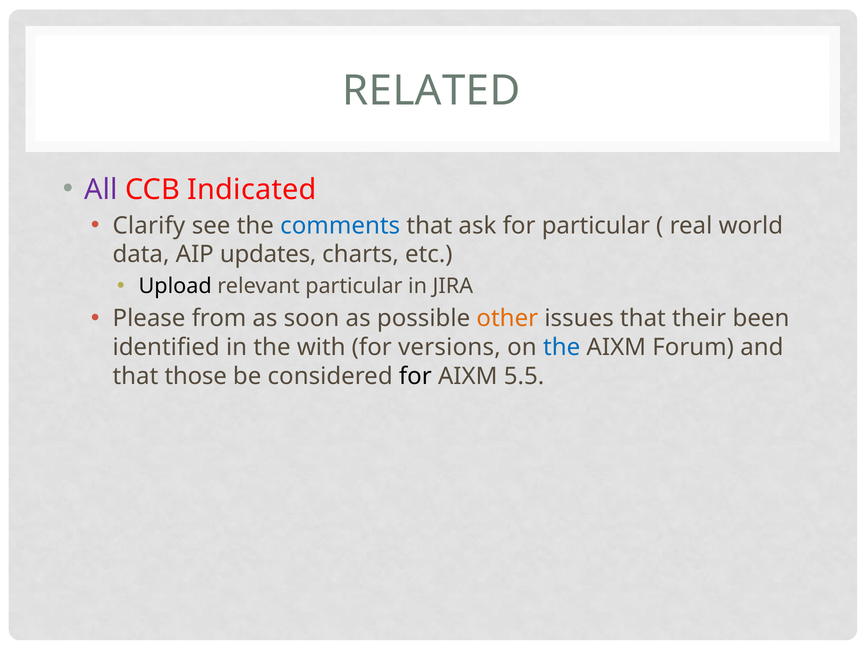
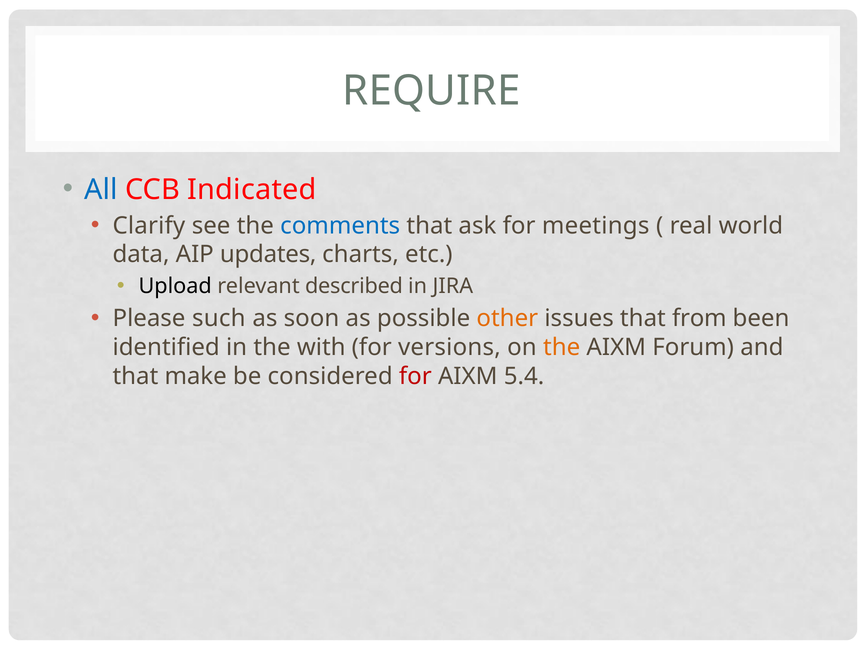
RELATED: RELATED -> REQUIRE
All colour: purple -> blue
for particular: particular -> meetings
relevant particular: particular -> described
from: from -> such
their: their -> from
the at (562, 348) colour: blue -> orange
those: those -> make
for at (415, 377) colour: black -> red
5.5: 5.5 -> 5.4
